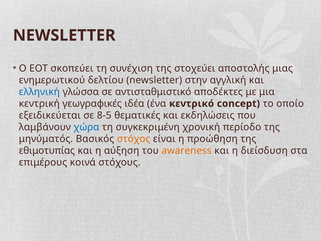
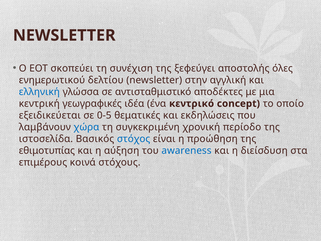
στοχεύει: στοχεύει -> ξεφεύγει
μιας: μιας -> όλες
8-5: 8-5 -> 0-5
μηνύματός: μηνύματός -> ιστοσελίδα
στόχος colour: orange -> blue
awareness colour: orange -> blue
